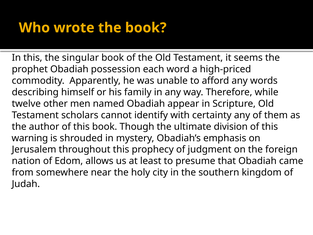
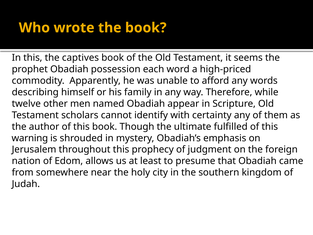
singular: singular -> captives
division: division -> fulfilled
